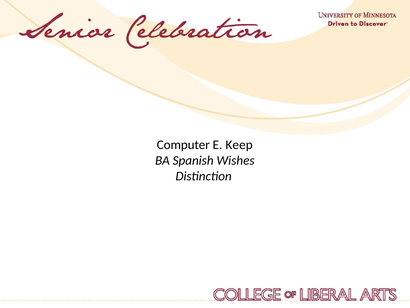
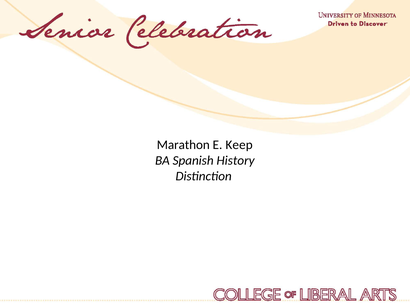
Computer: Computer -> Marathon
Wishes: Wishes -> History
